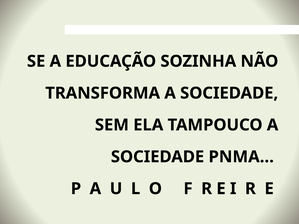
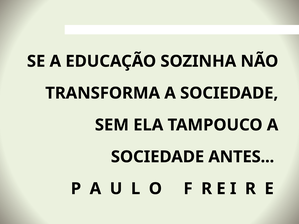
PNMA: PNMA -> ANTES
